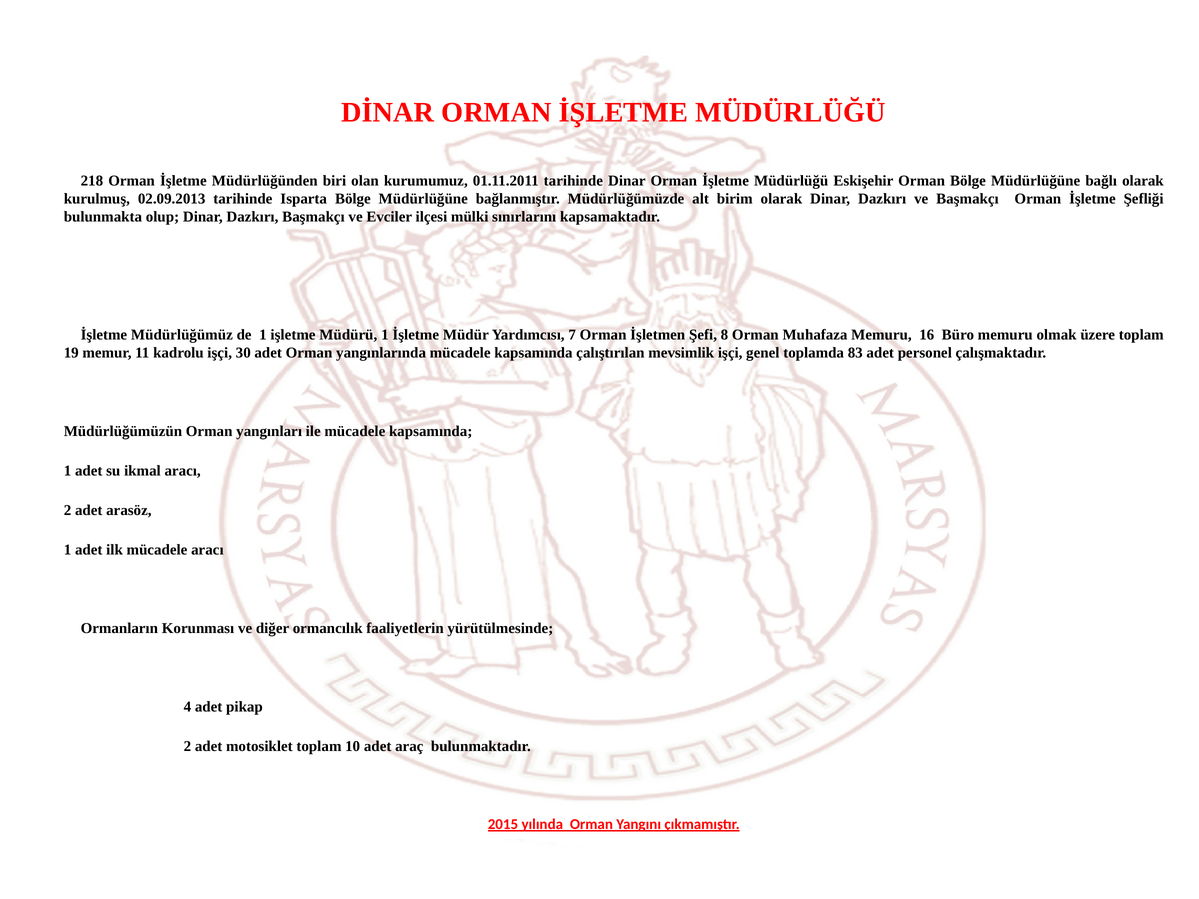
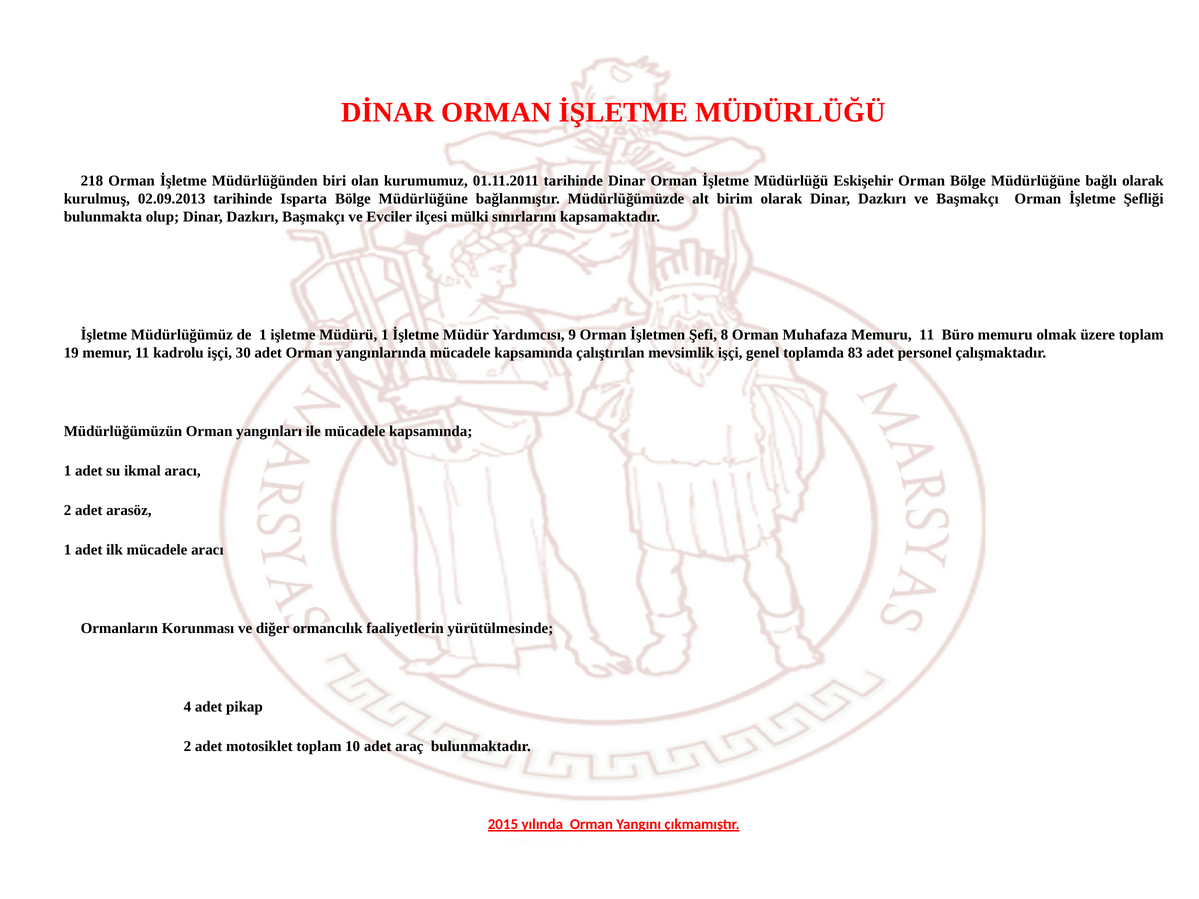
7: 7 -> 9
Memuru 16: 16 -> 11
